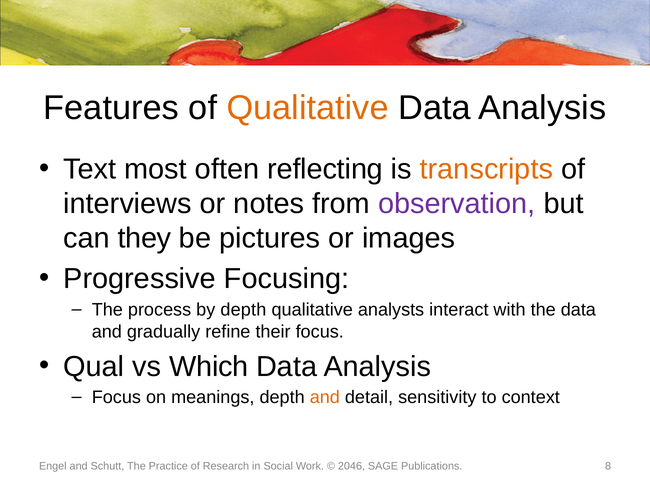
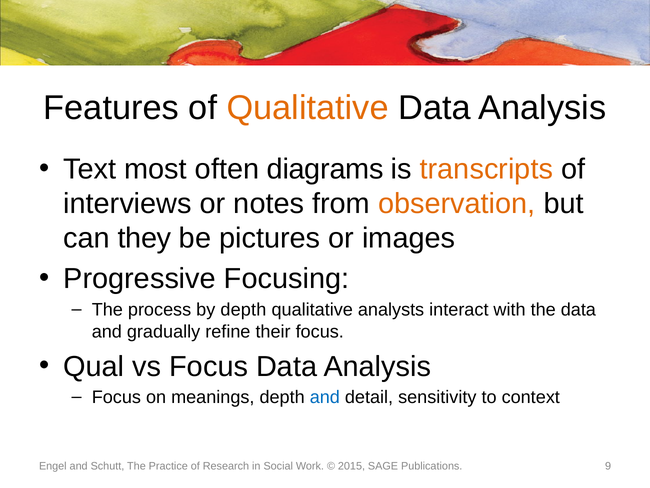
reflecting: reflecting -> diagrams
observation colour: purple -> orange
vs Which: Which -> Focus
and at (325, 397) colour: orange -> blue
2046: 2046 -> 2015
8: 8 -> 9
